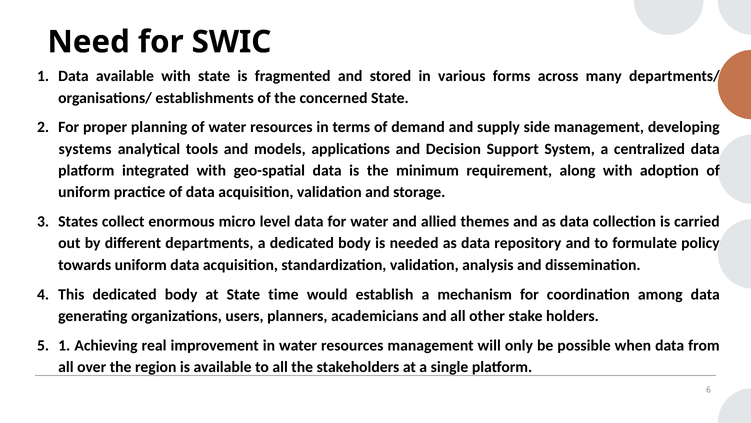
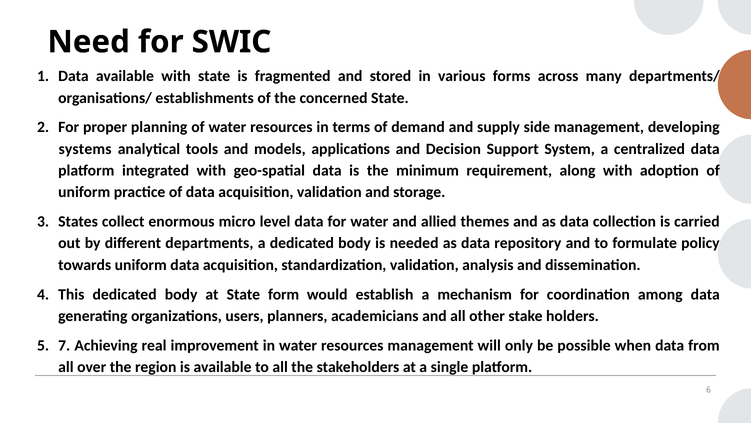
time: time -> form
5 1: 1 -> 7
